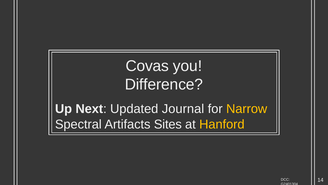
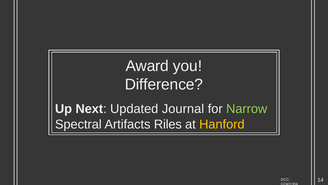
Covas: Covas -> Award
Narrow colour: yellow -> light green
Sites: Sites -> Riles
